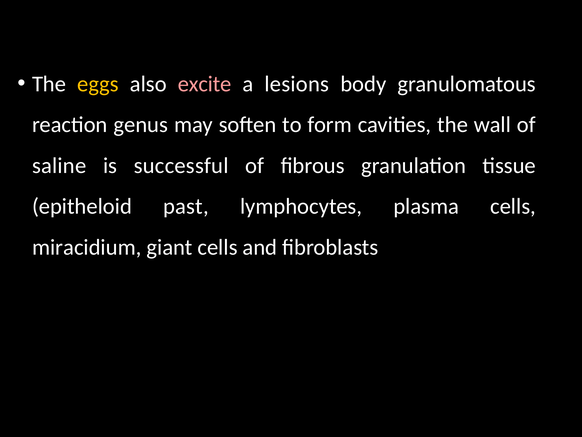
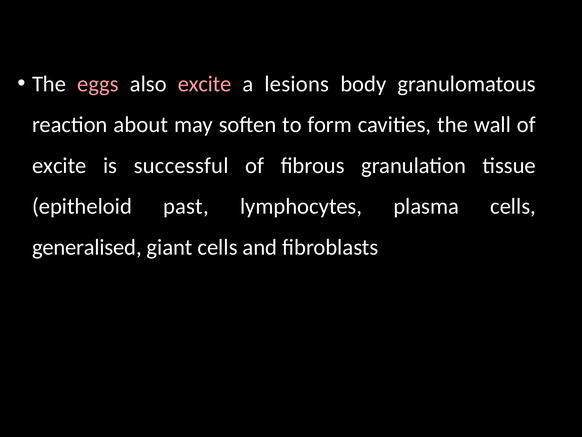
eggs colour: yellow -> pink
genus: genus -> about
saline at (59, 165): saline -> excite
miracidium: miracidium -> generalised
